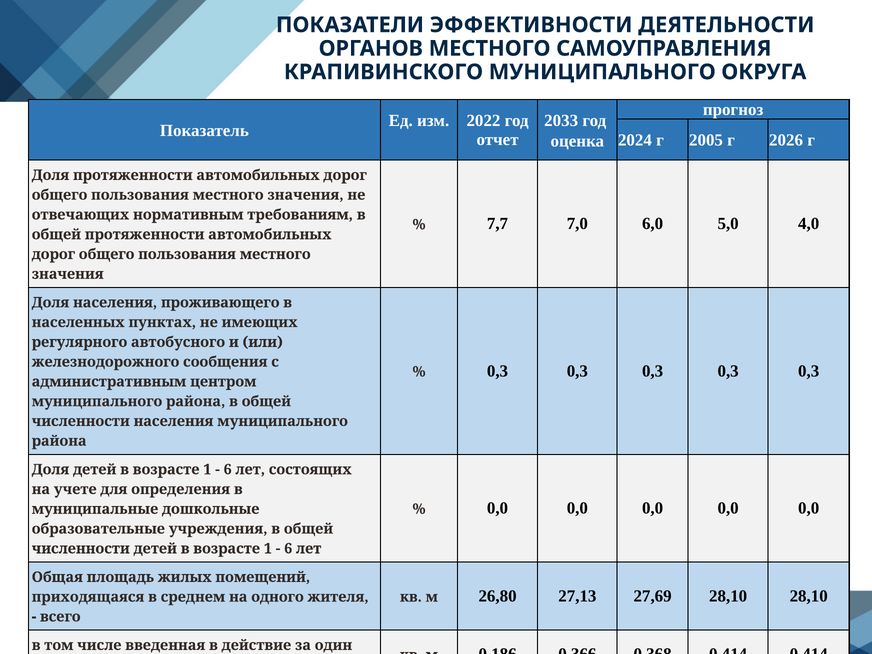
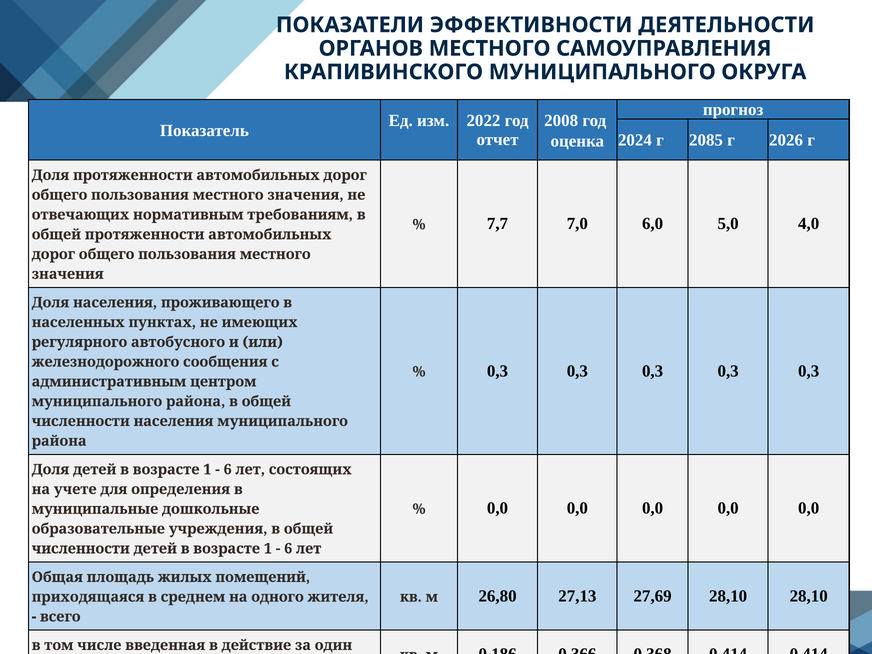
2033: 2033 -> 2008
2005: 2005 -> 2085
